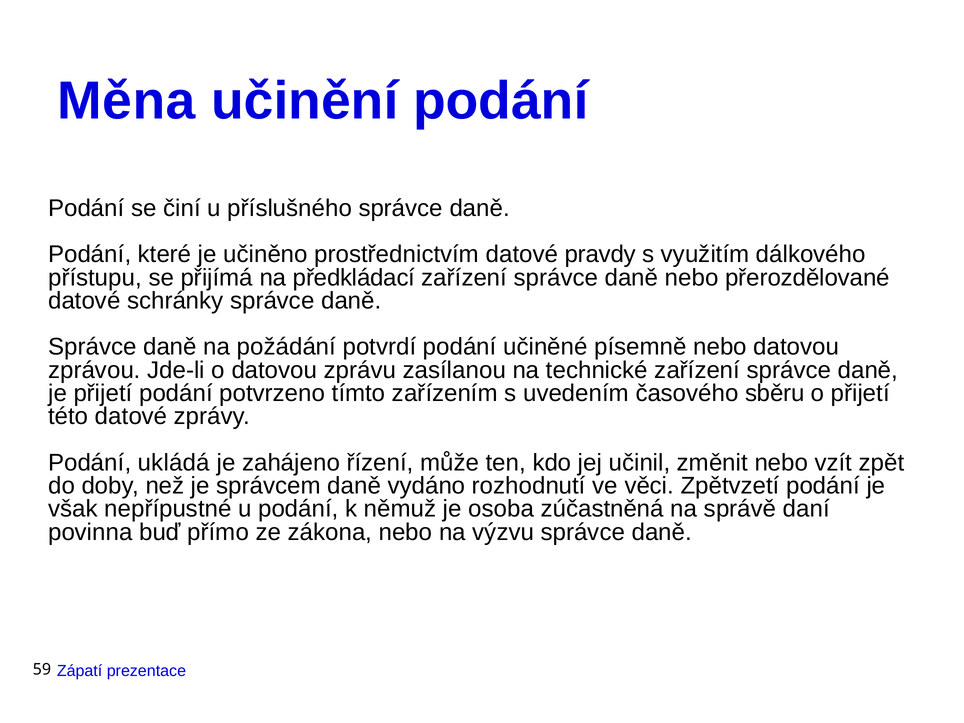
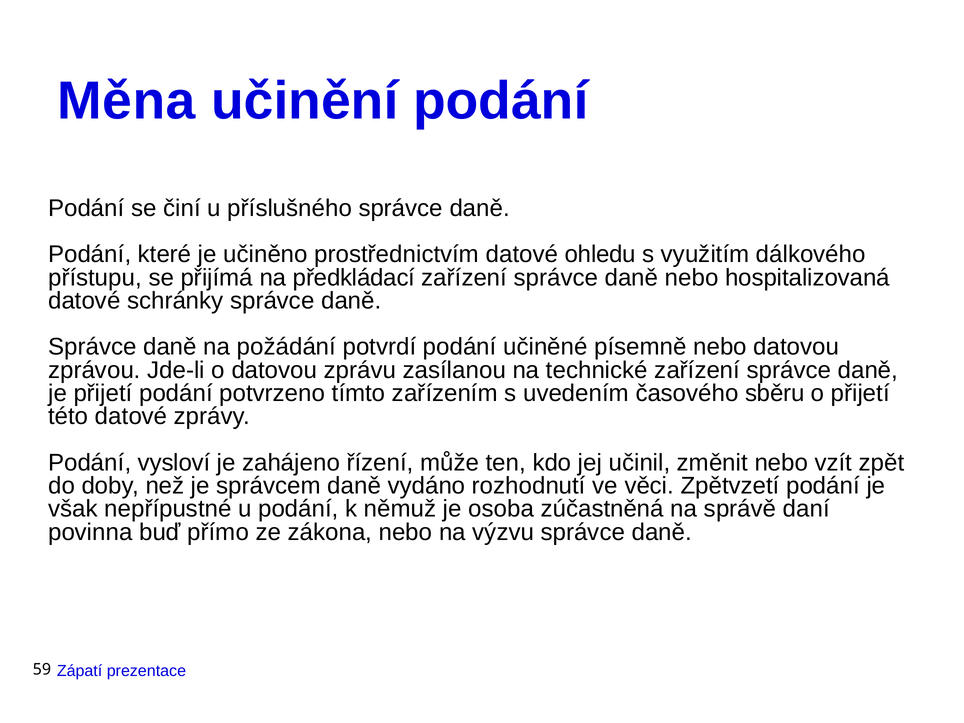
pravdy: pravdy -> ohledu
přerozdělované: přerozdělované -> hospitalizovaná
ukládá: ukládá -> vysloví
